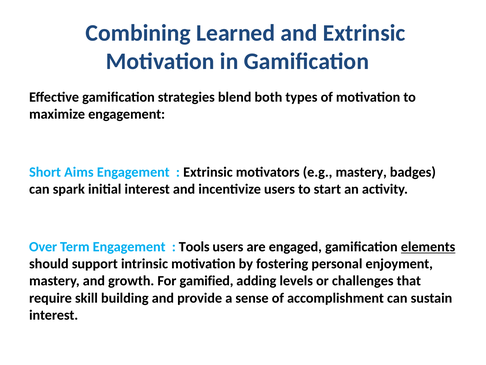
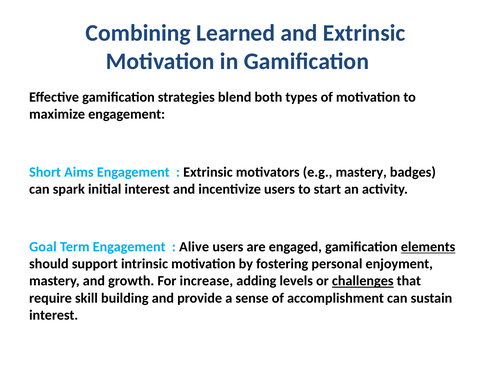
Over: Over -> Goal
Tools: Tools -> Alive
gamified: gamified -> increase
challenges underline: none -> present
